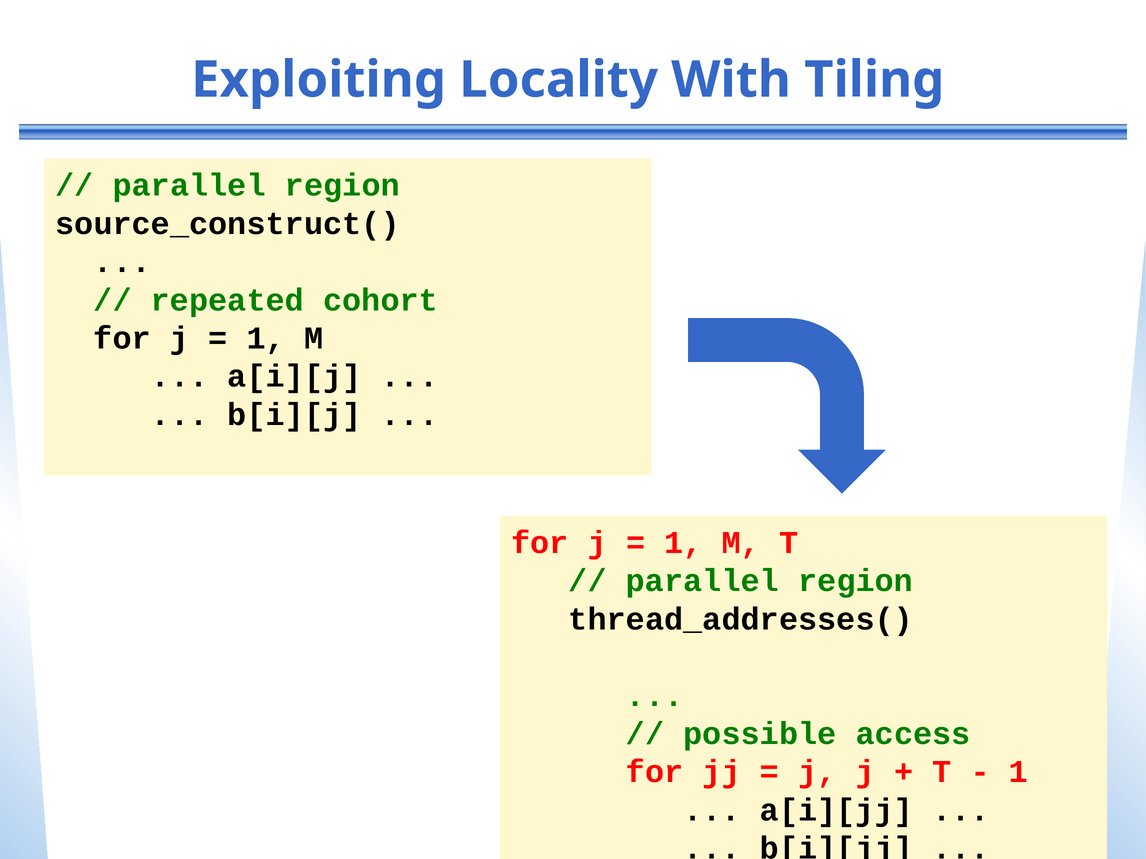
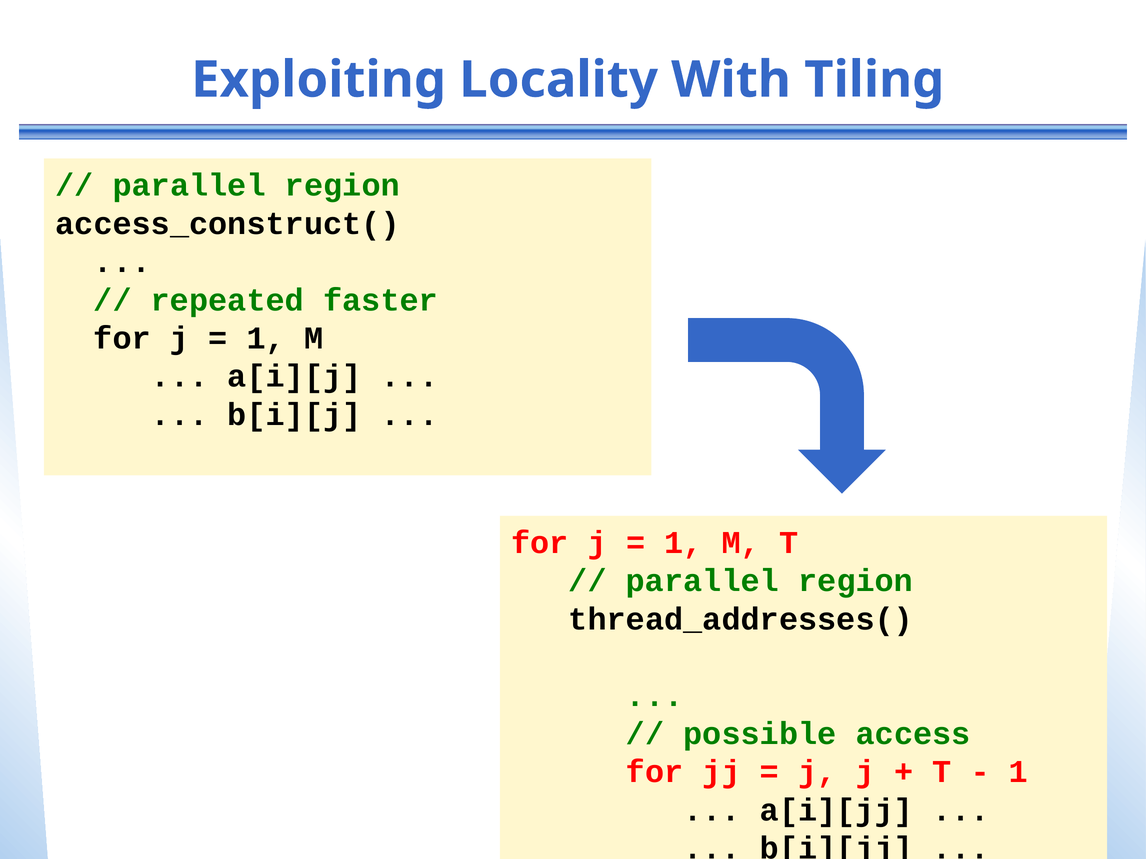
source_construct(: source_construct( -> access_construct(
cohort: cohort -> faster
